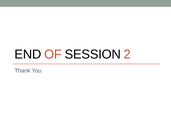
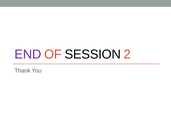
END colour: black -> purple
